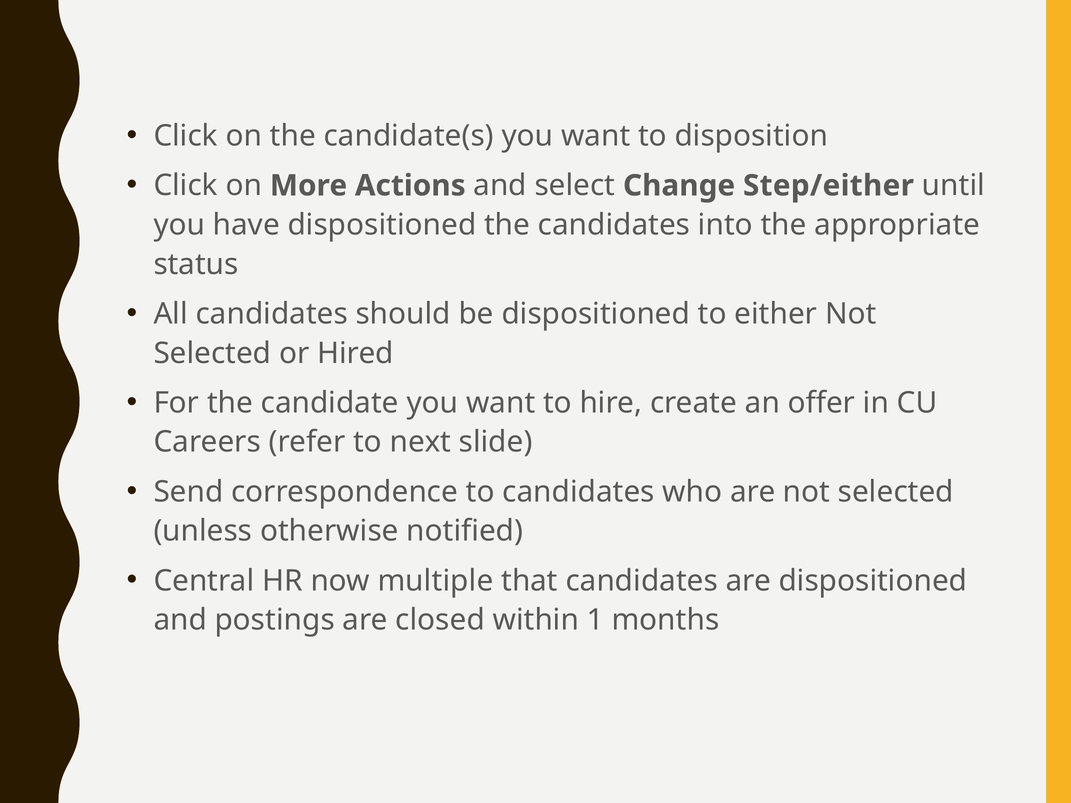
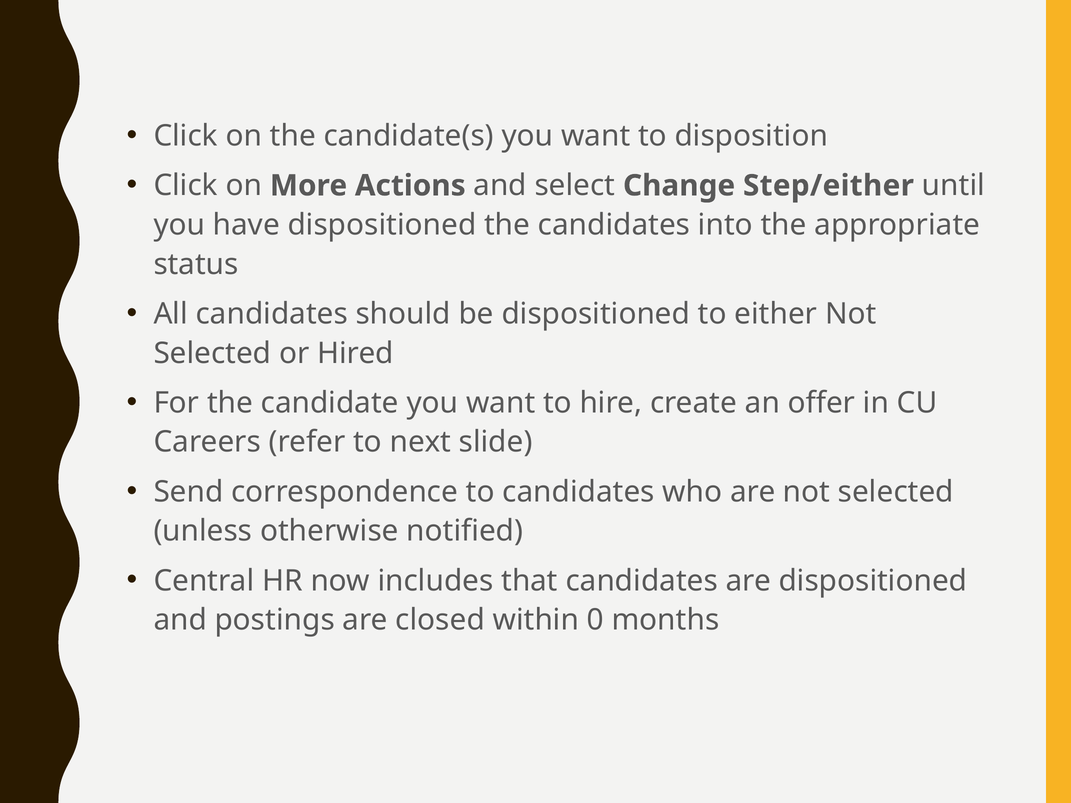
multiple: multiple -> includes
1: 1 -> 0
